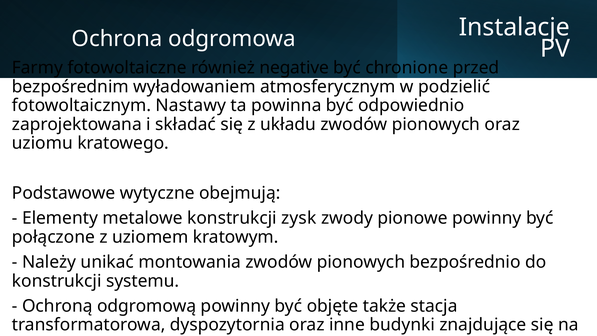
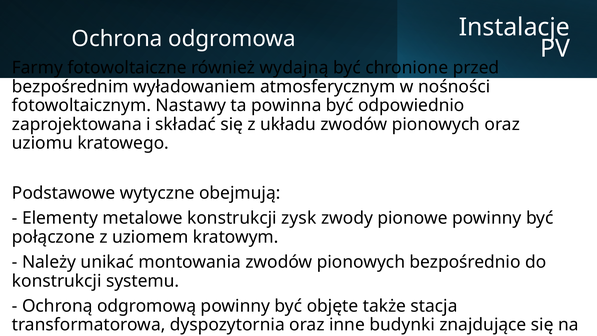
negative: negative -> wydajną
podzielić: podzielić -> nośności
